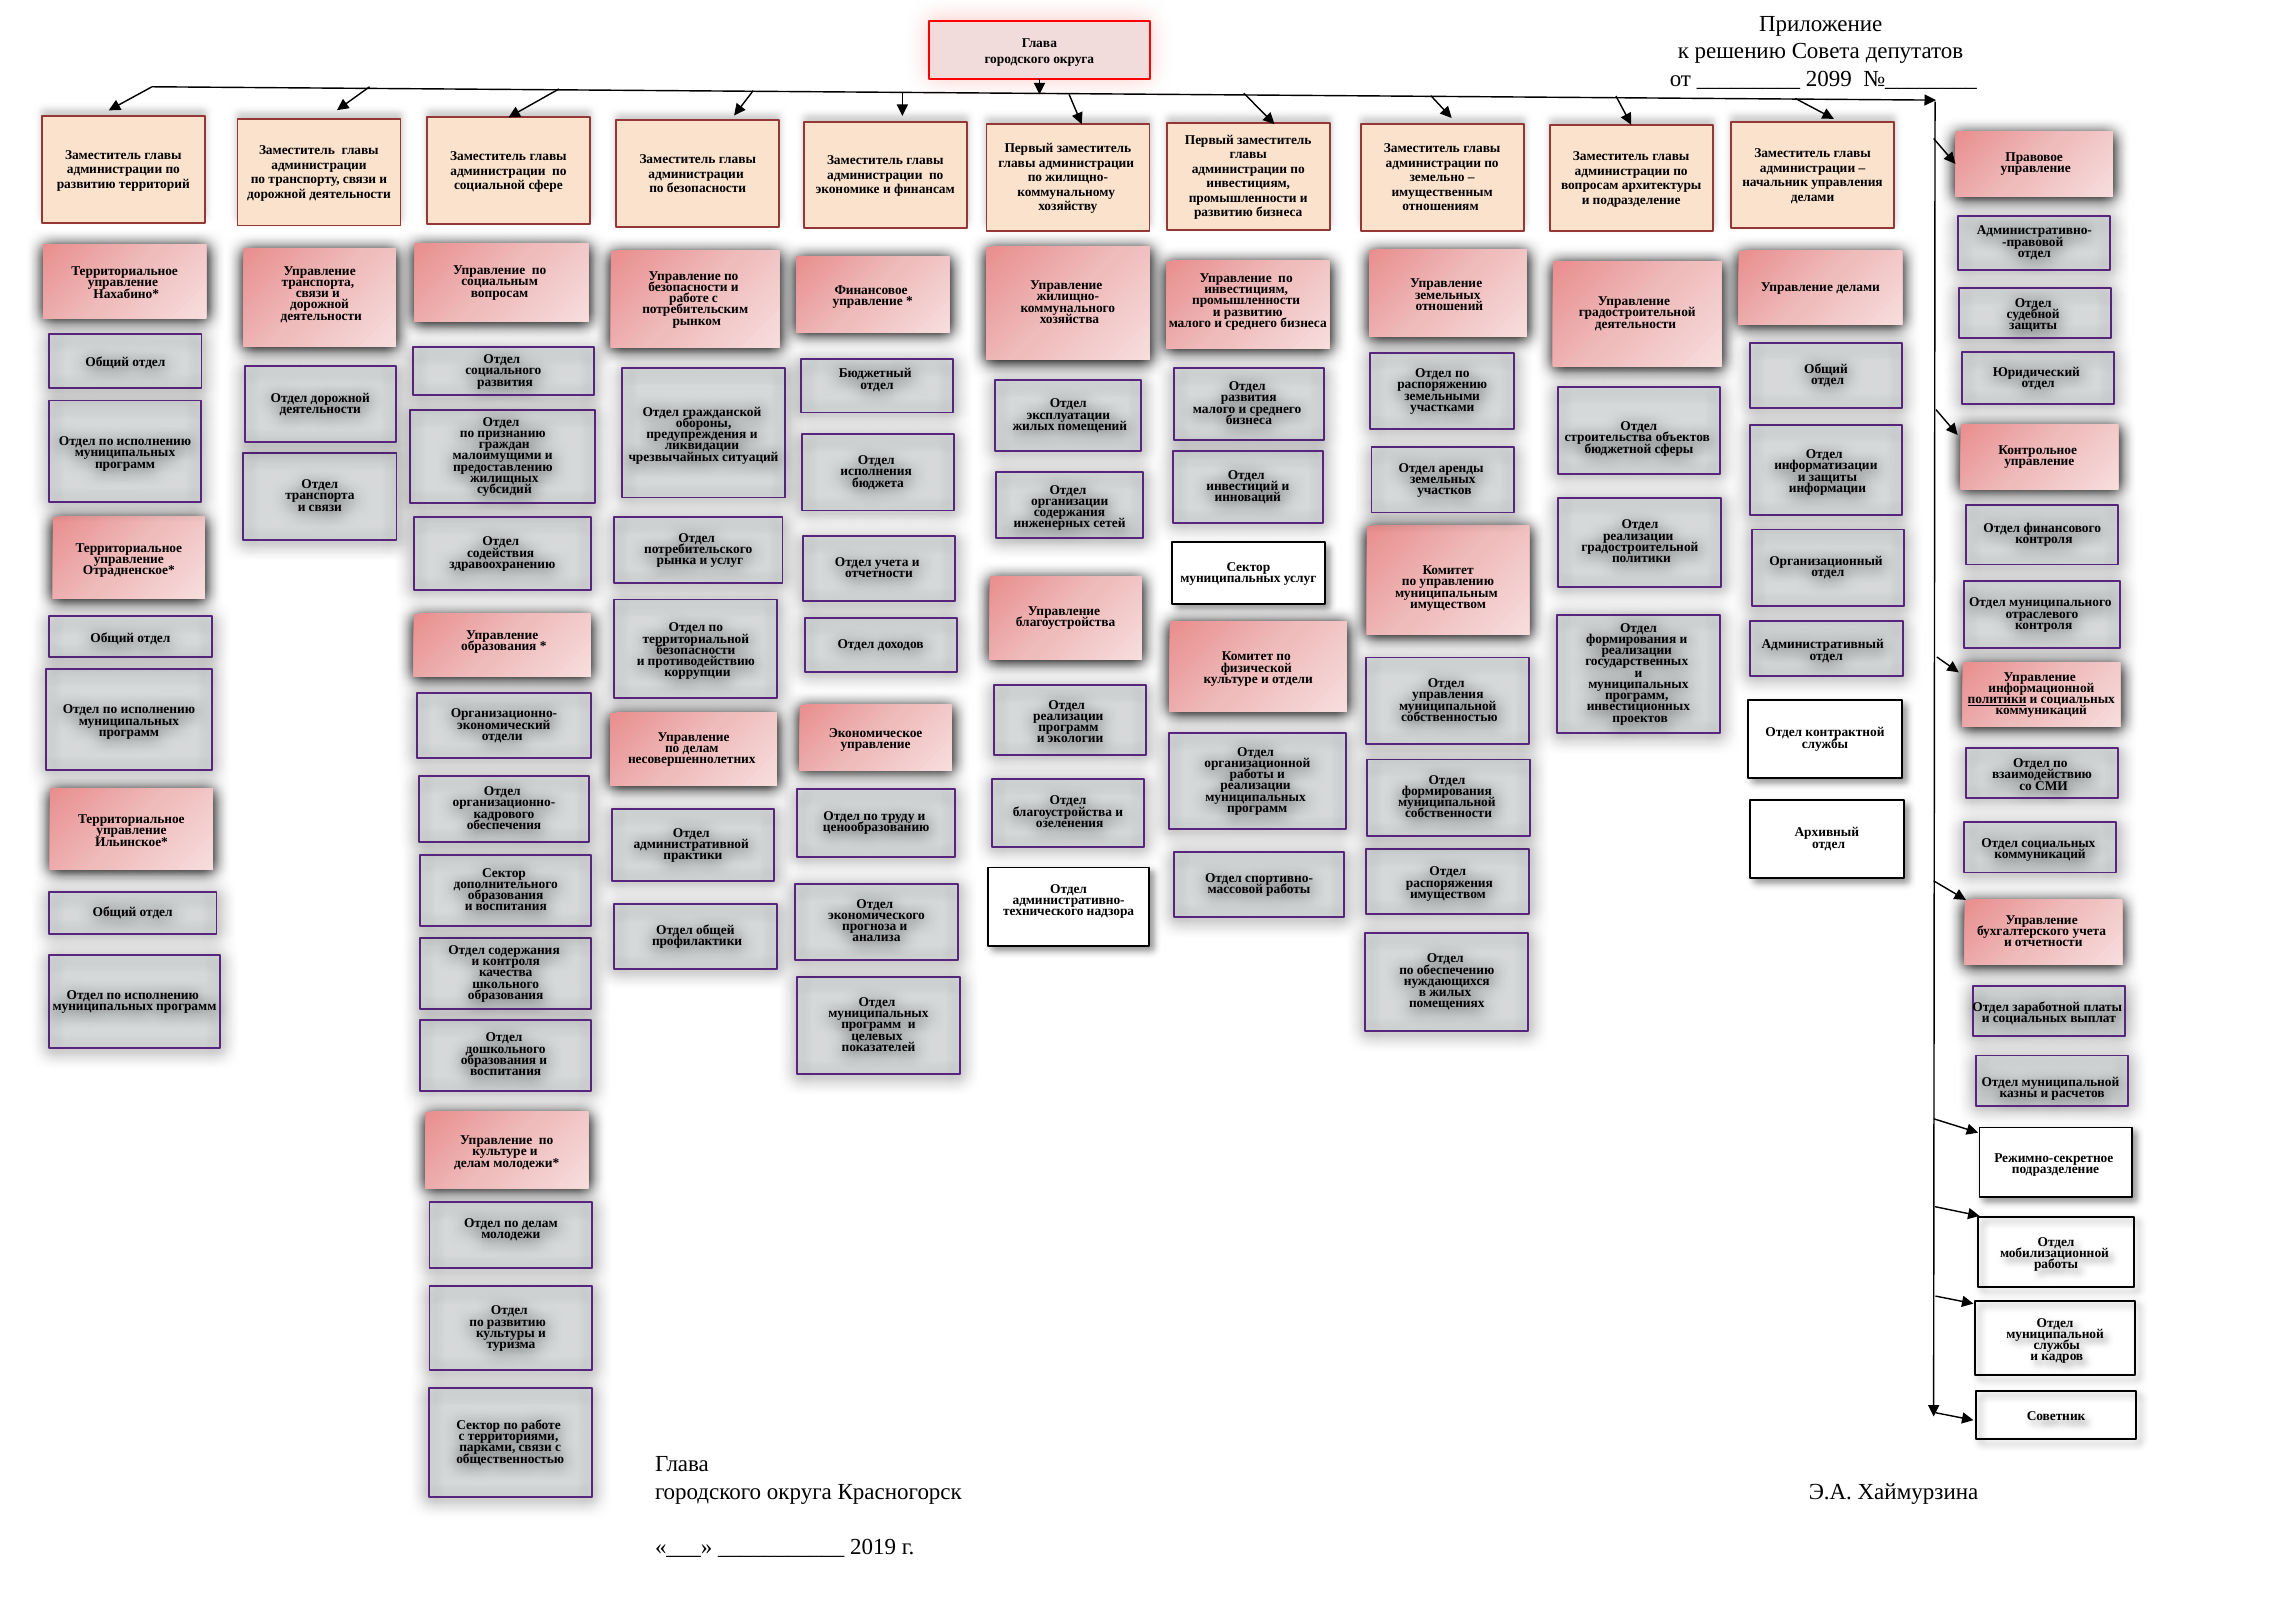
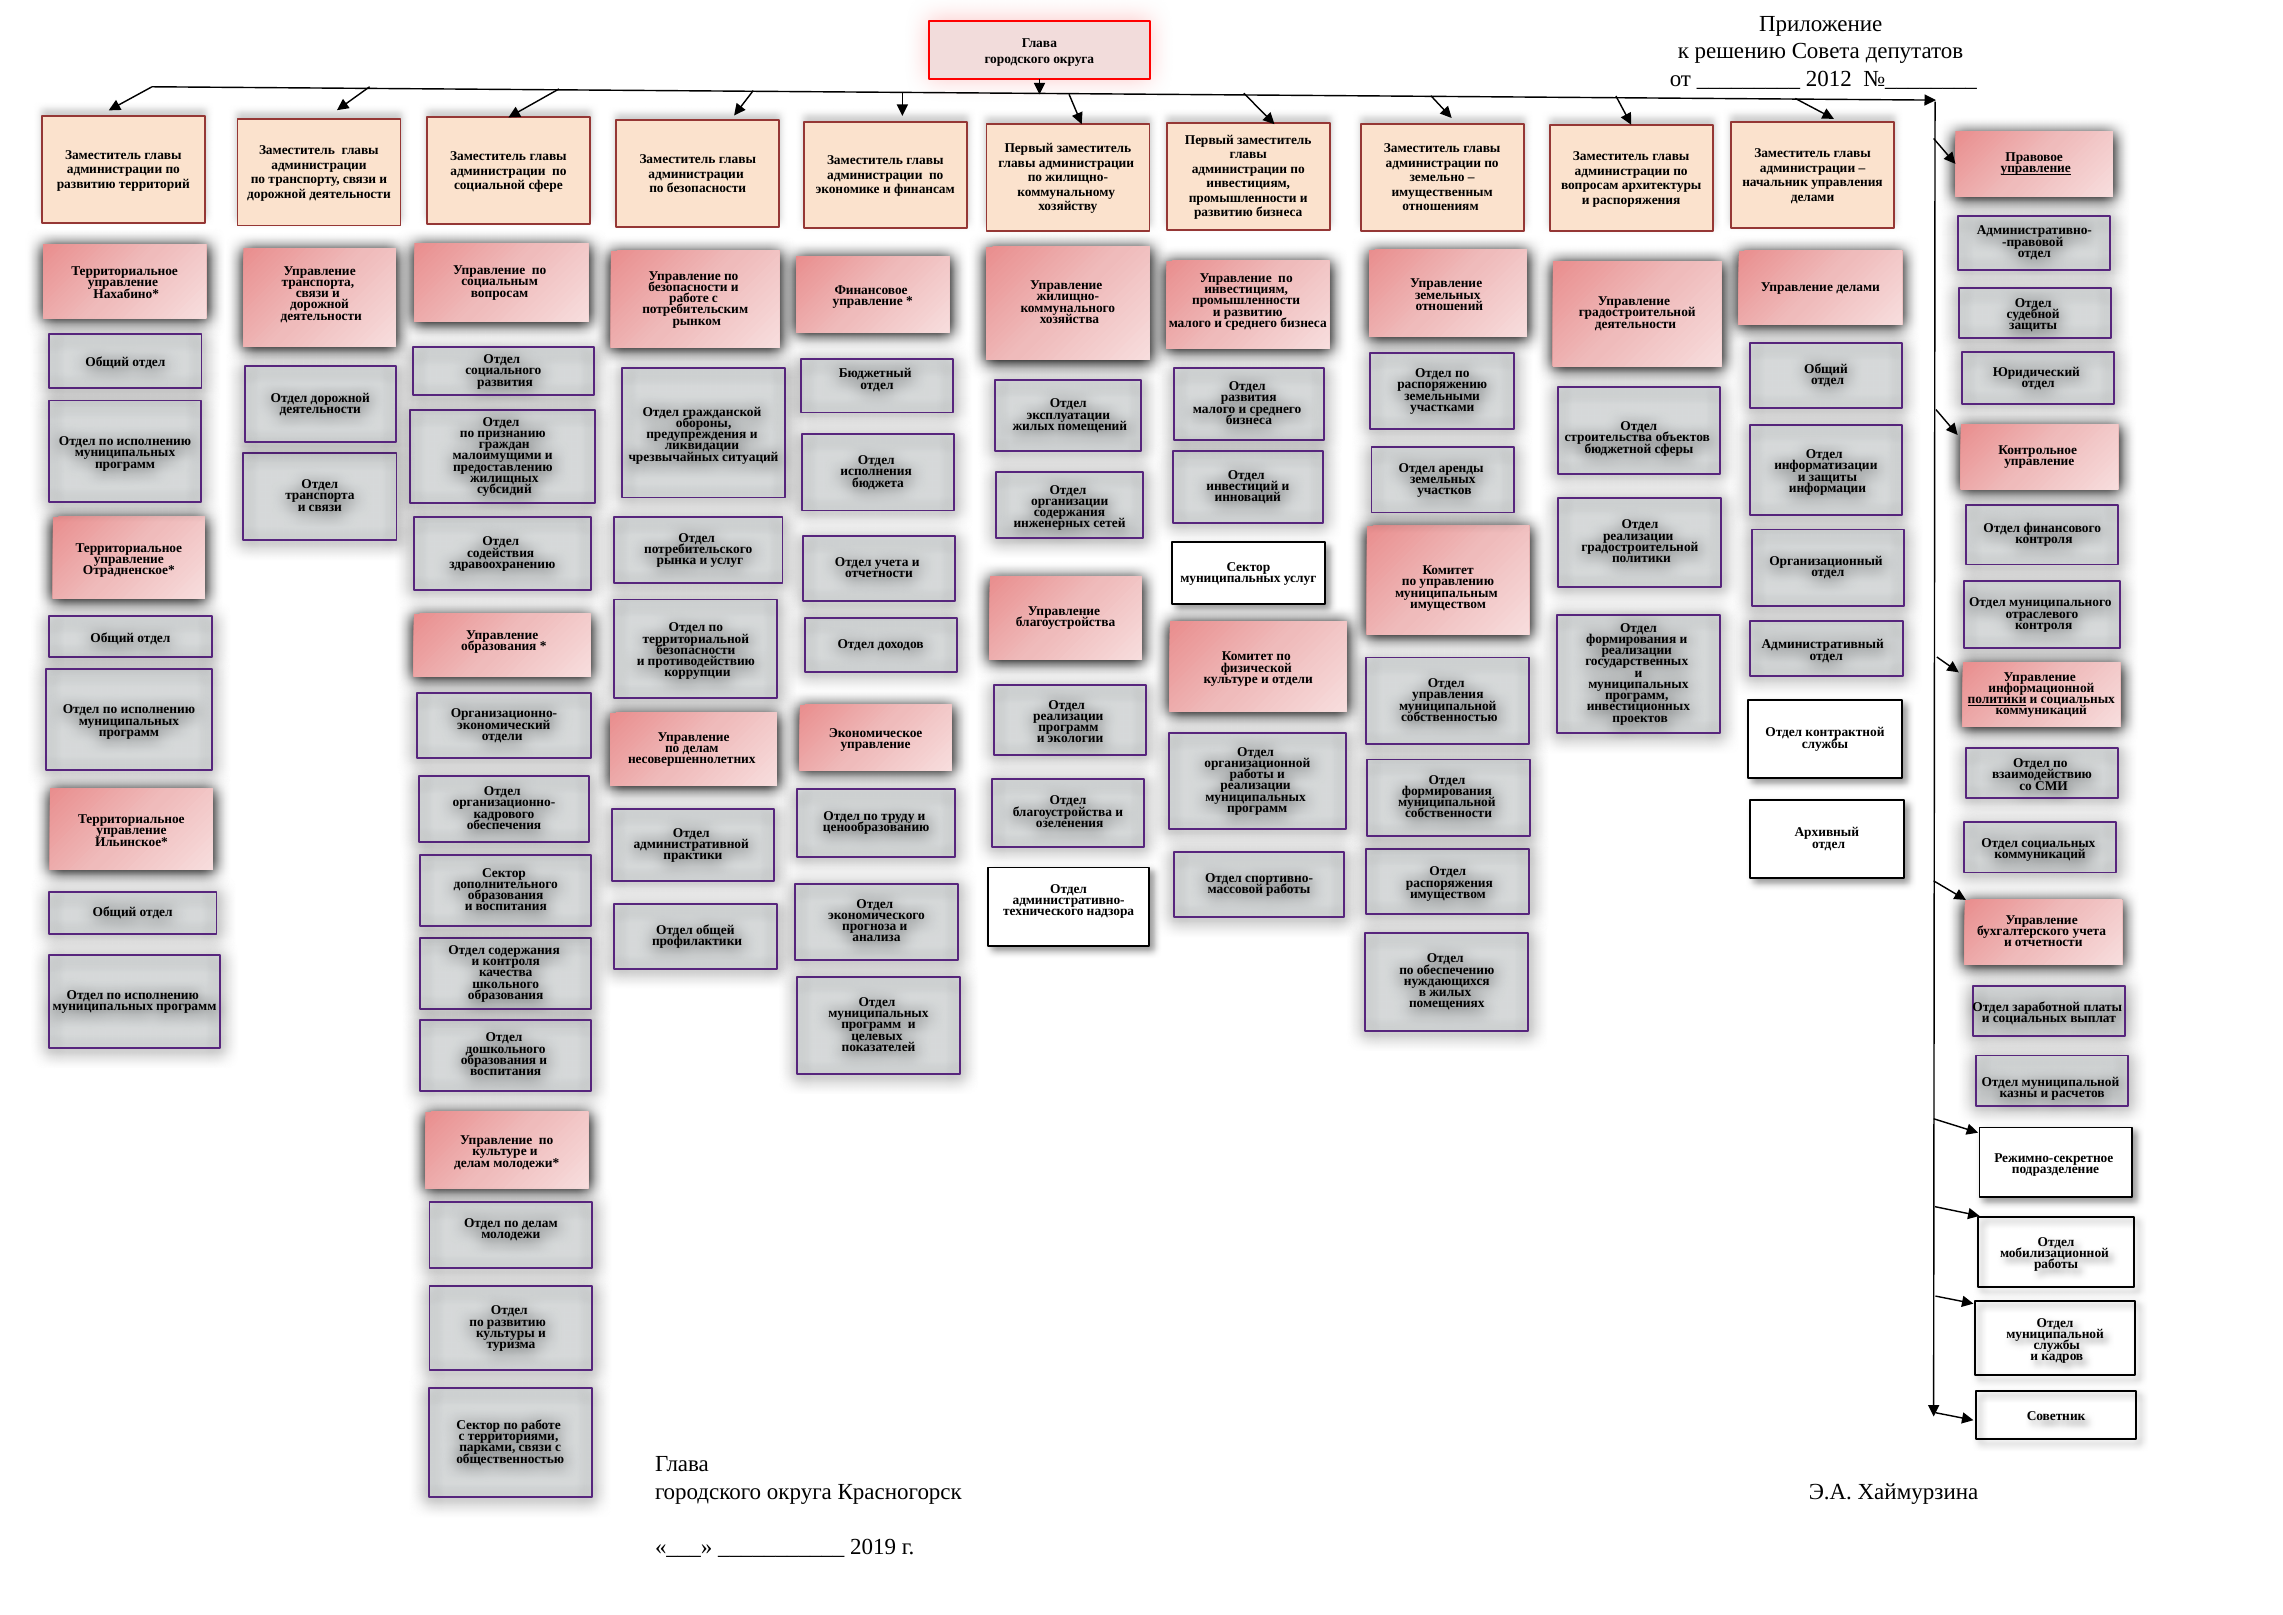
2099: 2099 -> 2012
управление at (2036, 168) underline: none -> present
и подразделение: подразделение -> распоряжения
